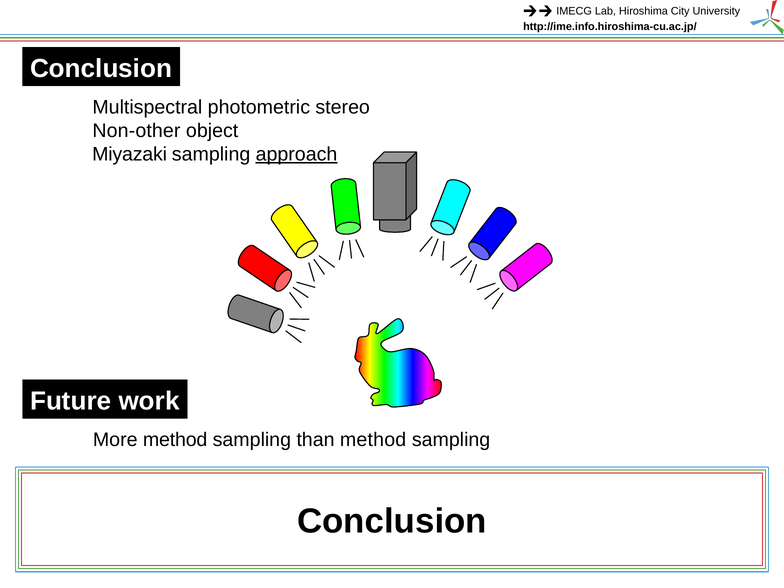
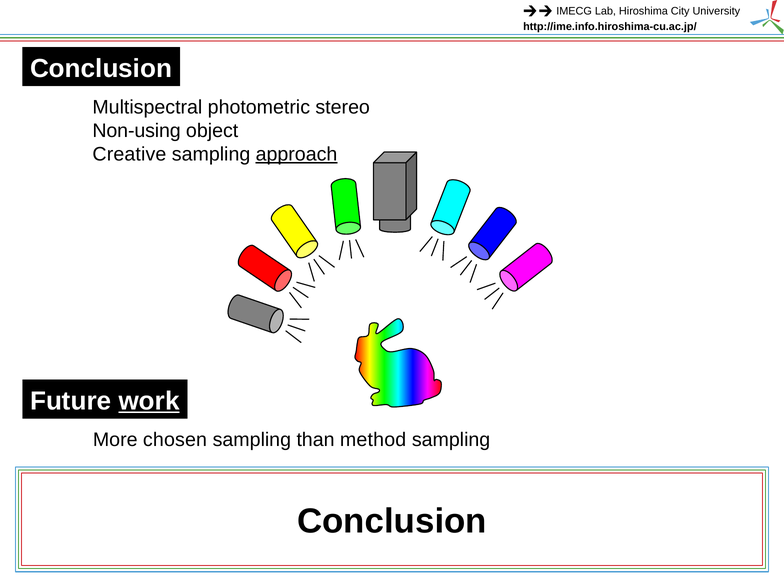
Non-other: Non-other -> Non-using
Miyazaki: Miyazaki -> Creative
work underline: none -> present
More method: method -> chosen
